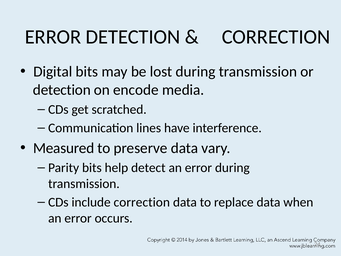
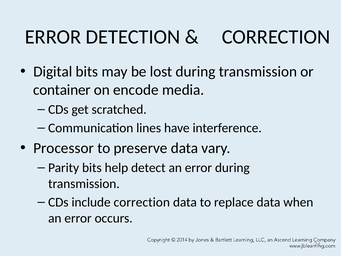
detection at (62, 90): detection -> container
Measured: Measured -> Processor
